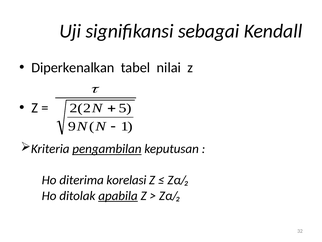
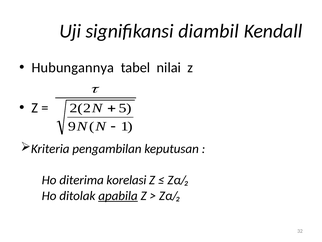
sebagai: sebagai -> diambil
Diperkenalkan: Diperkenalkan -> Hubungannya
pengambilan underline: present -> none
